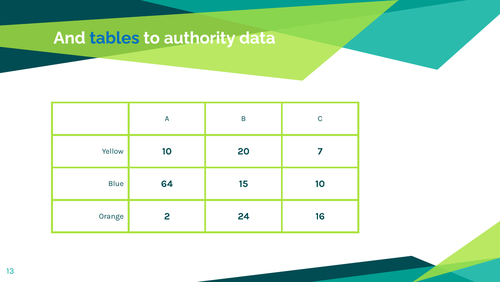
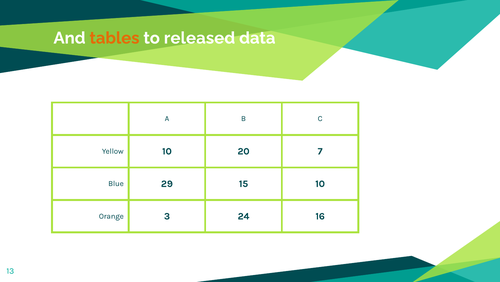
tables colour: blue -> orange
authority: authority -> released
64: 64 -> 29
2: 2 -> 3
